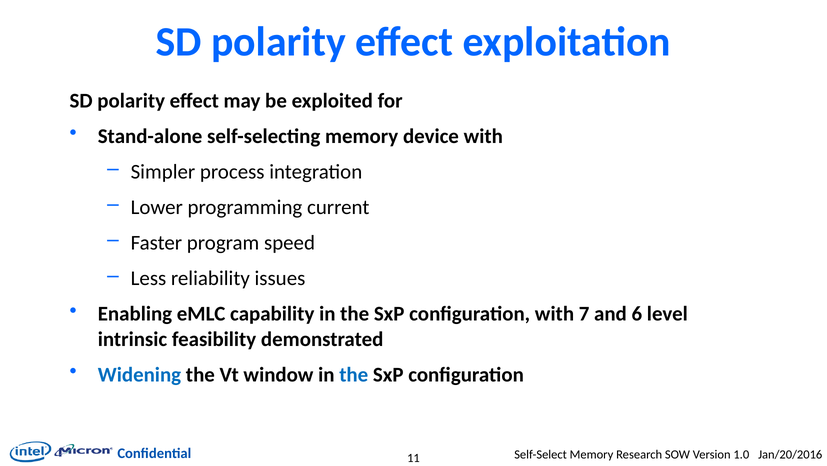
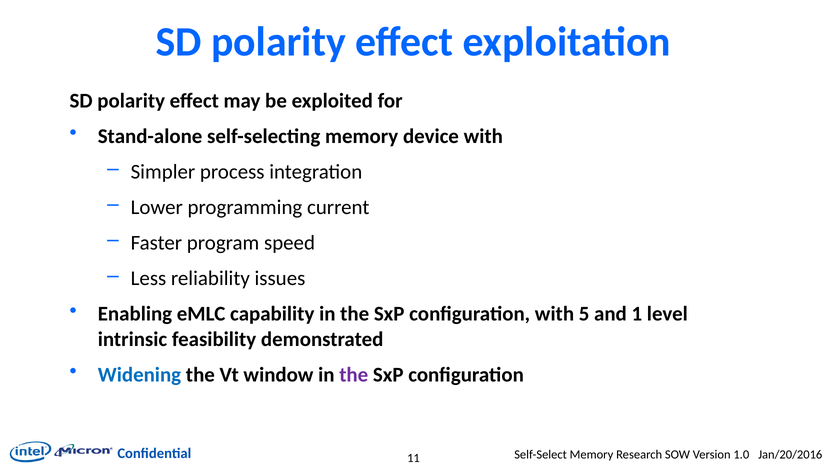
7: 7 -> 5
6: 6 -> 1
the at (354, 374) colour: blue -> purple
